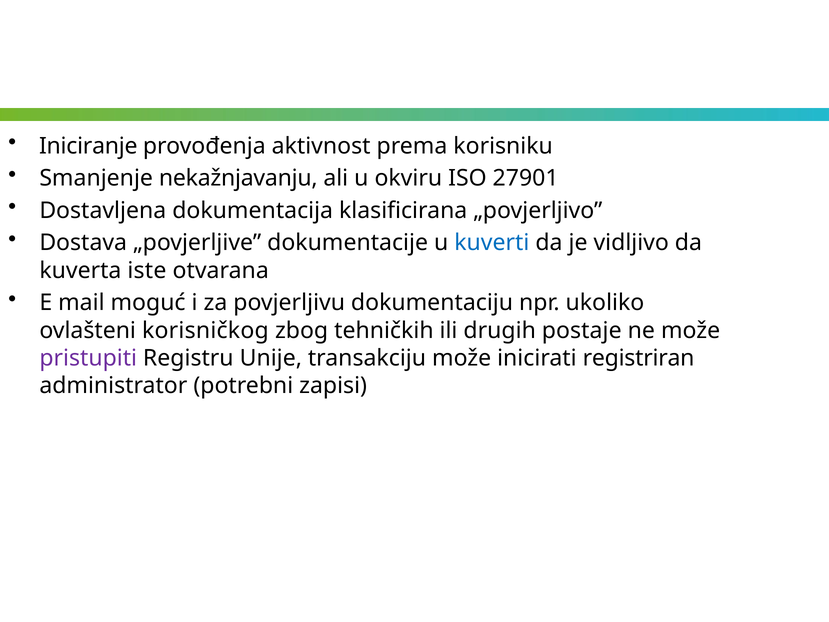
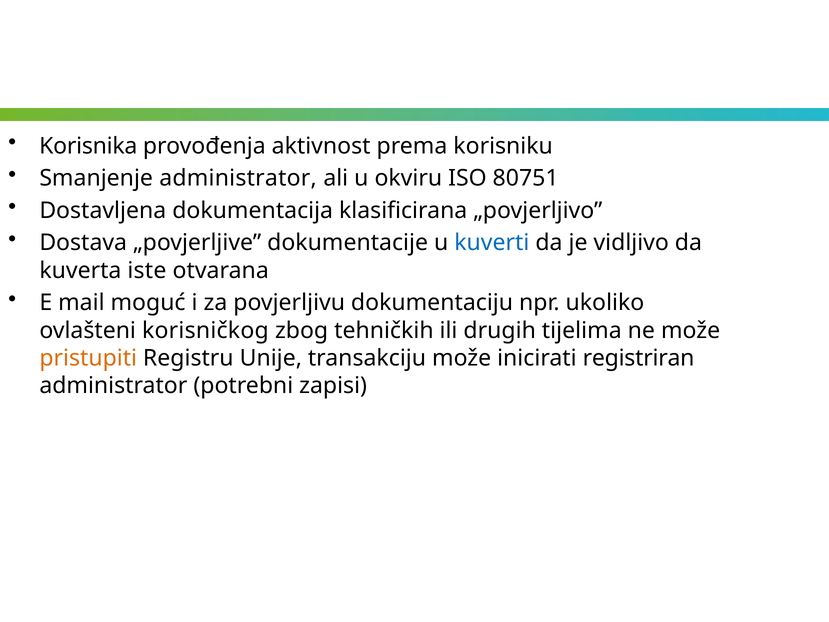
Iniciranje: Iniciranje -> Korisnika
Smanjenje nekažnjavanju: nekažnjavanju -> administrator
27901: 27901 -> 80751
postaje: postaje -> tijelima
pristupiti colour: purple -> orange
